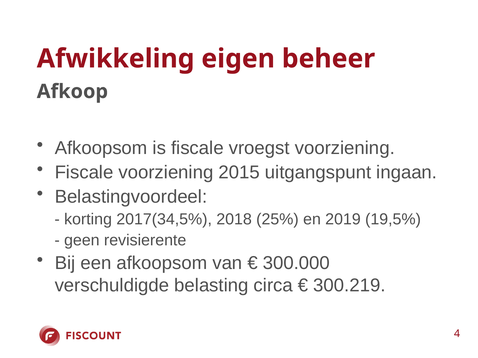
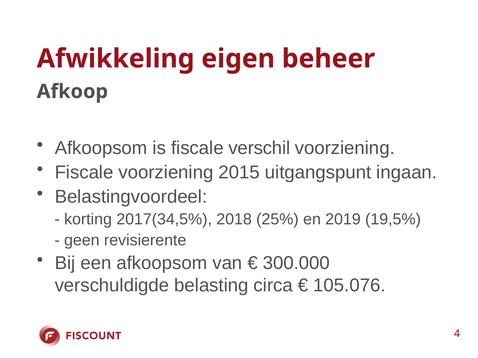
vroegst: vroegst -> verschil
300.219: 300.219 -> 105.076
